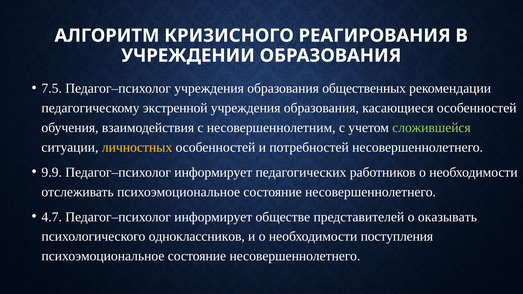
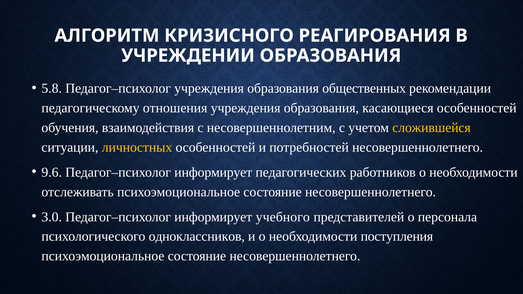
7.5: 7.5 -> 5.8
экстренной: экстренной -> отношения
сложившейся colour: light green -> yellow
9.9: 9.9 -> 9.6
4.7: 4.7 -> 3.0
обществе: обществе -> учебного
оказывать: оказывать -> персонала
